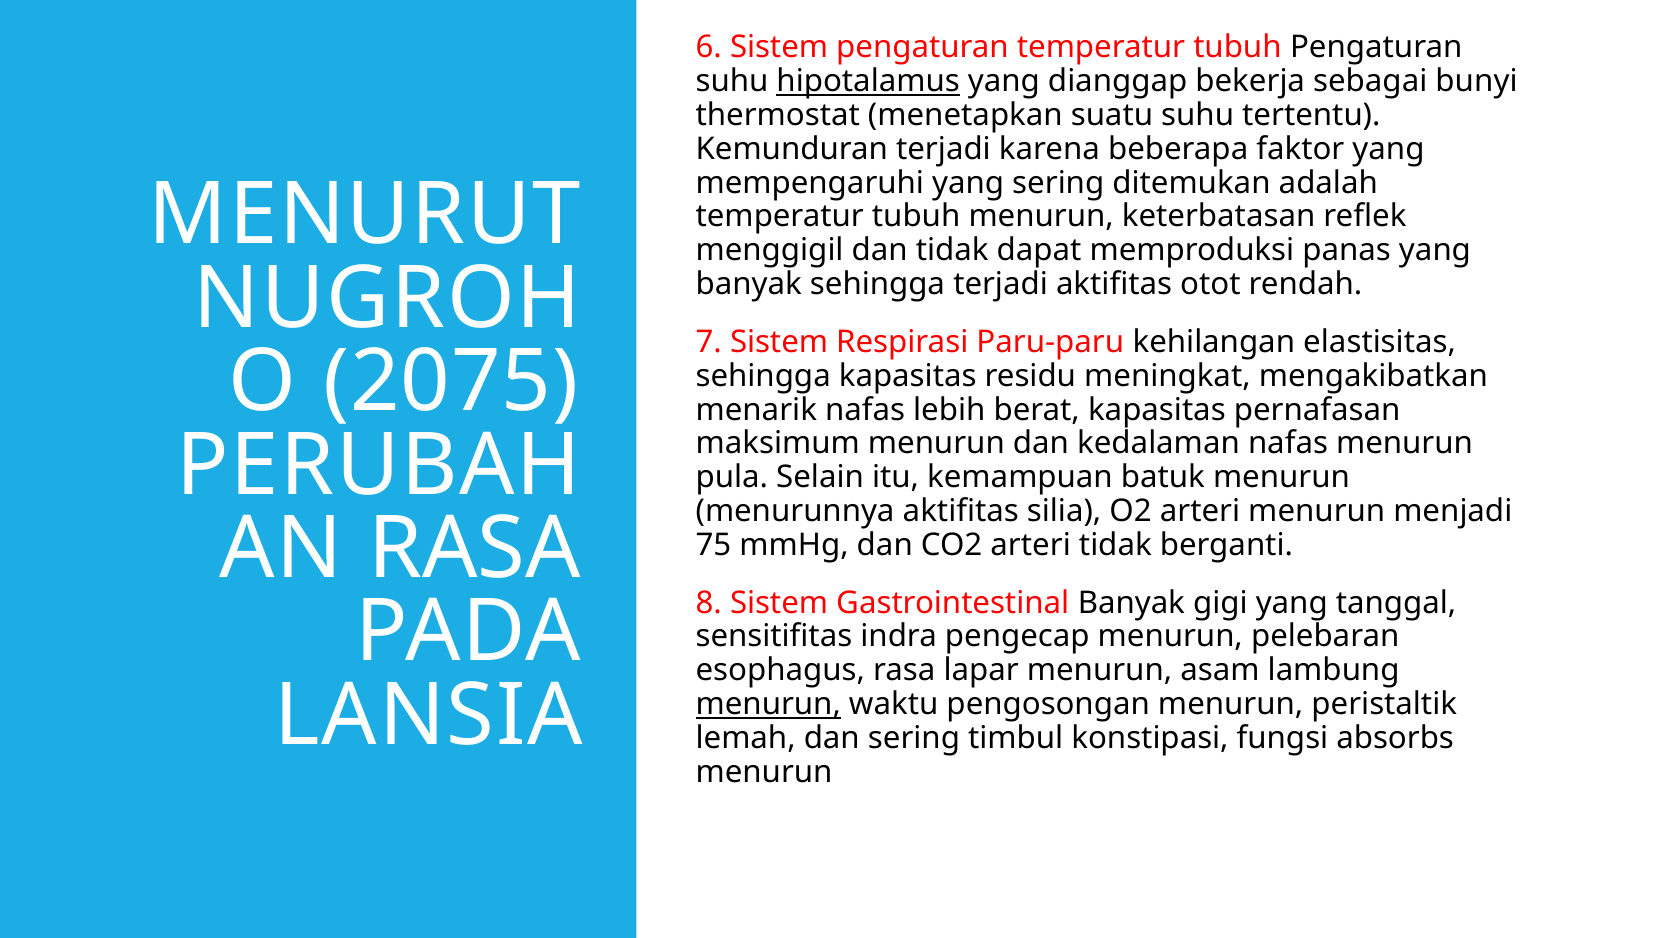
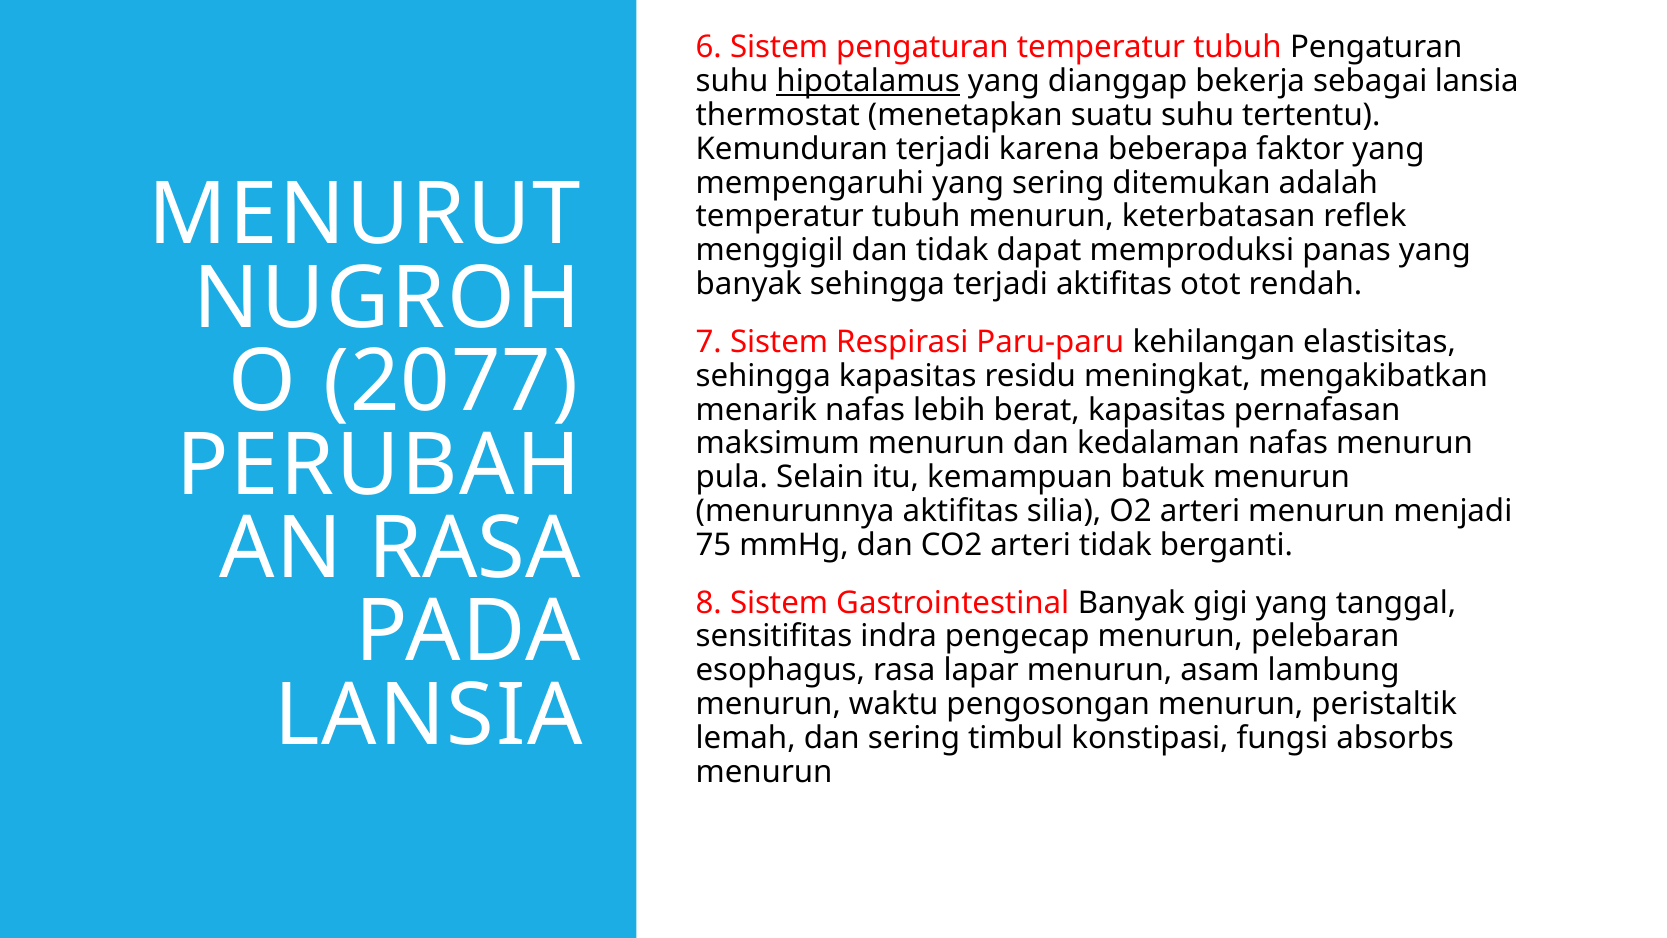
sebagai bunyi: bunyi -> lansia
2075: 2075 -> 2077
menurun at (768, 704) underline: present -> none
